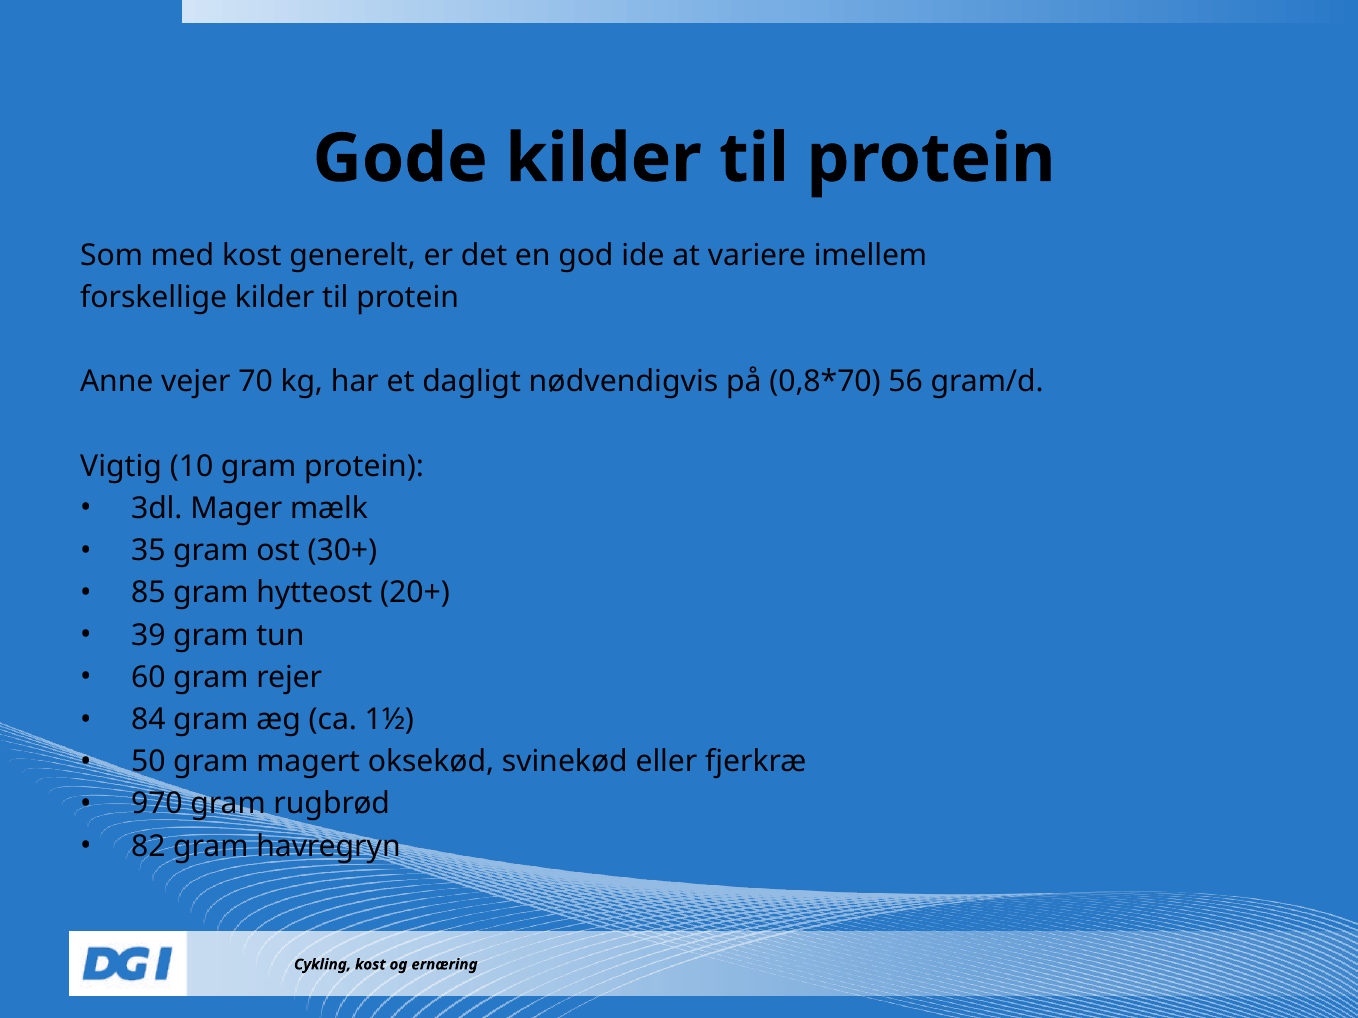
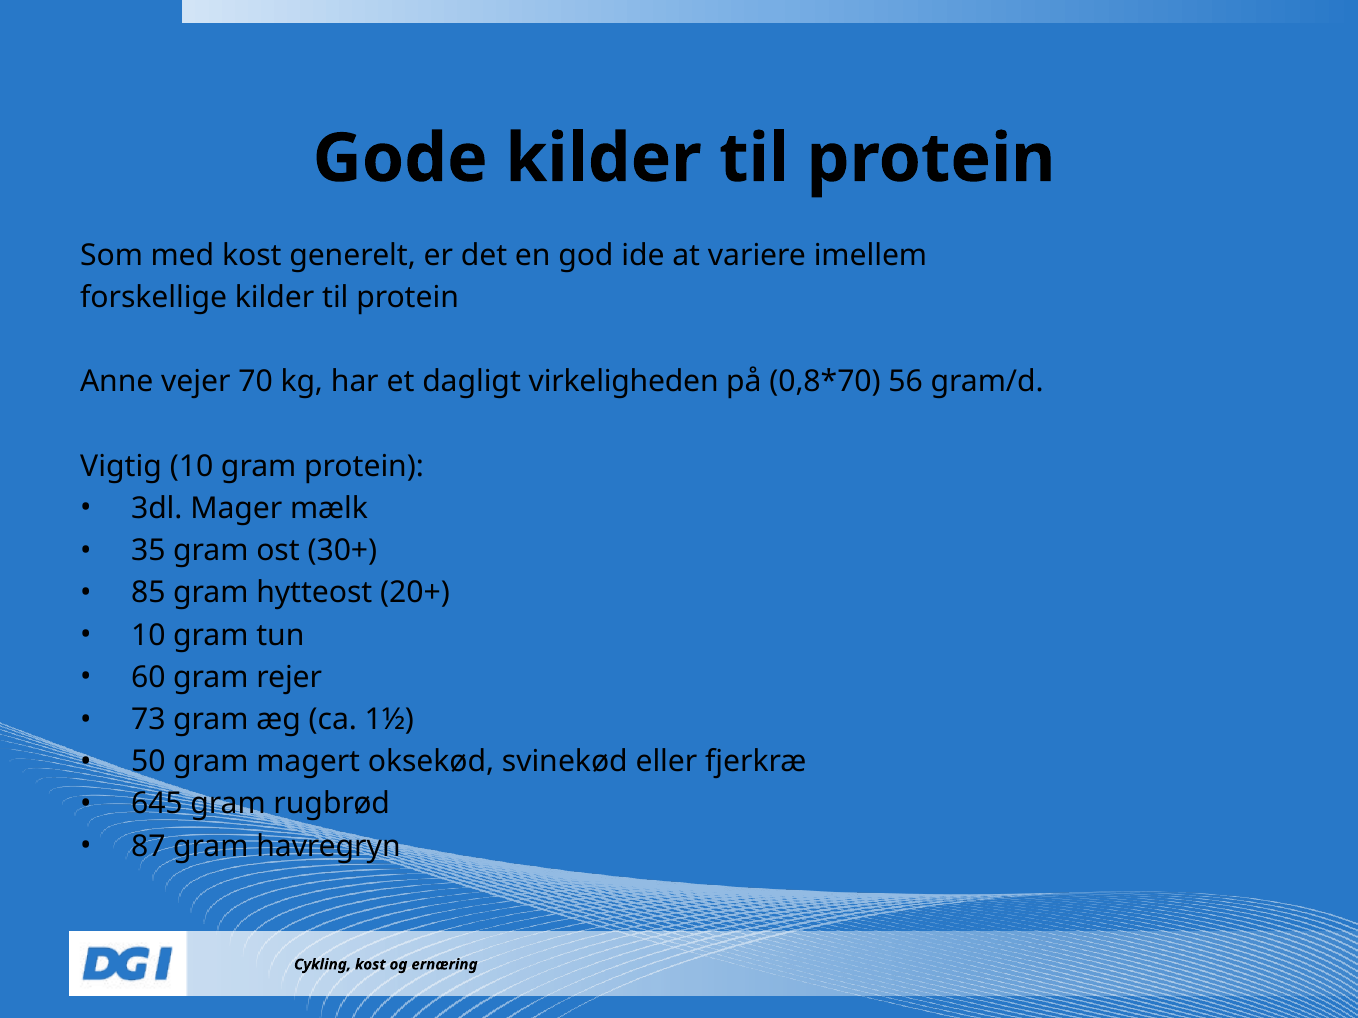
nødvendigvis: nødvendigvis -> virkeligheden
39 at (148, 635): 39 -> 10
84: 84 -> 73
970: 970 -> 645
82: 82 -> 87
